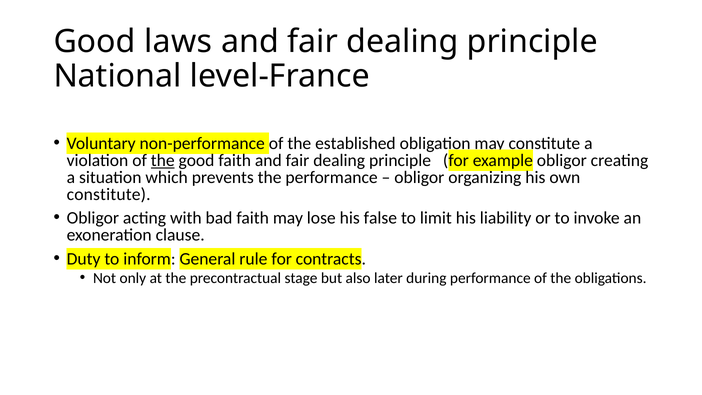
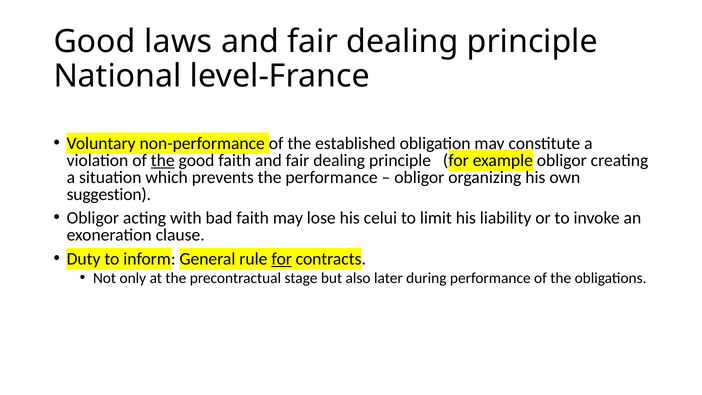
constitute at (109, 194): constitute -> suggestion
false: false -> celui
for at (282, 259) underline: none -> present
